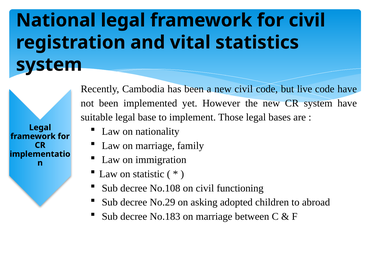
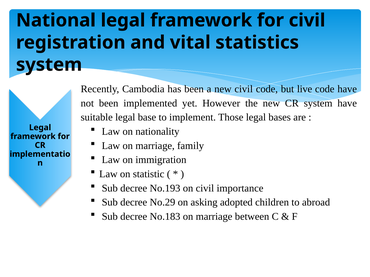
No.108: No.108 -> No.193
functioning: functioning -> importance
